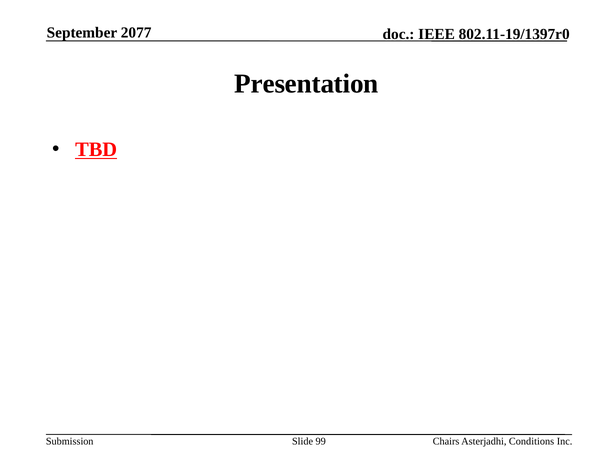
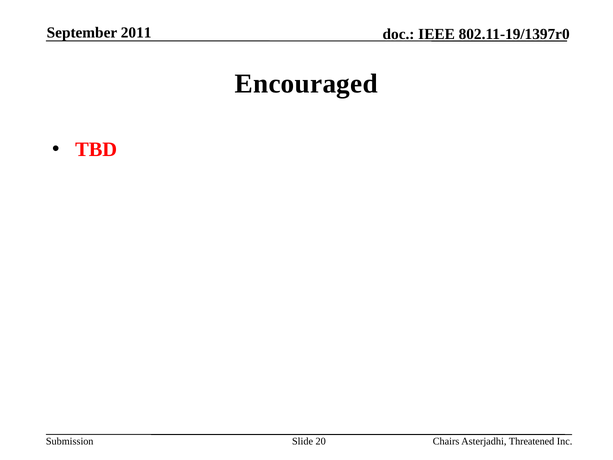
2077: 2077 -> 2011
Presentation: Presentation -> Encouraged
TBD underline: present -> none
99: 99 -> 20
Conditions: Conditions -> Threatened
